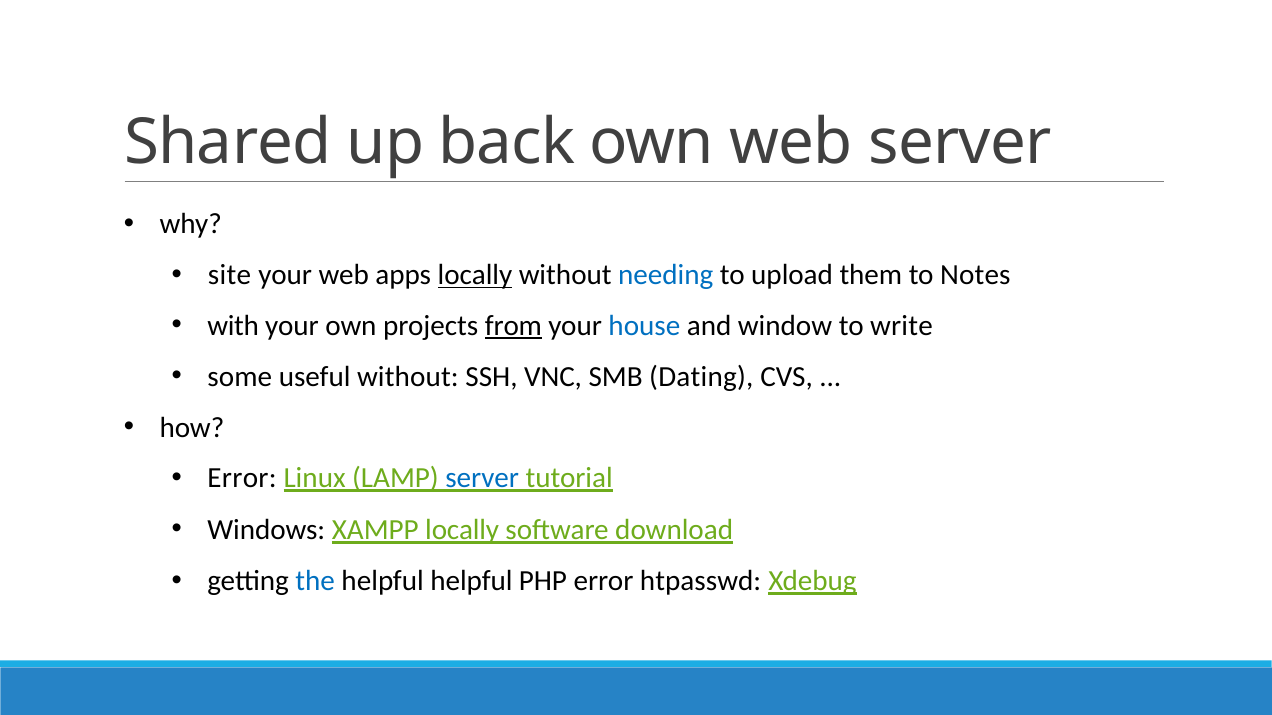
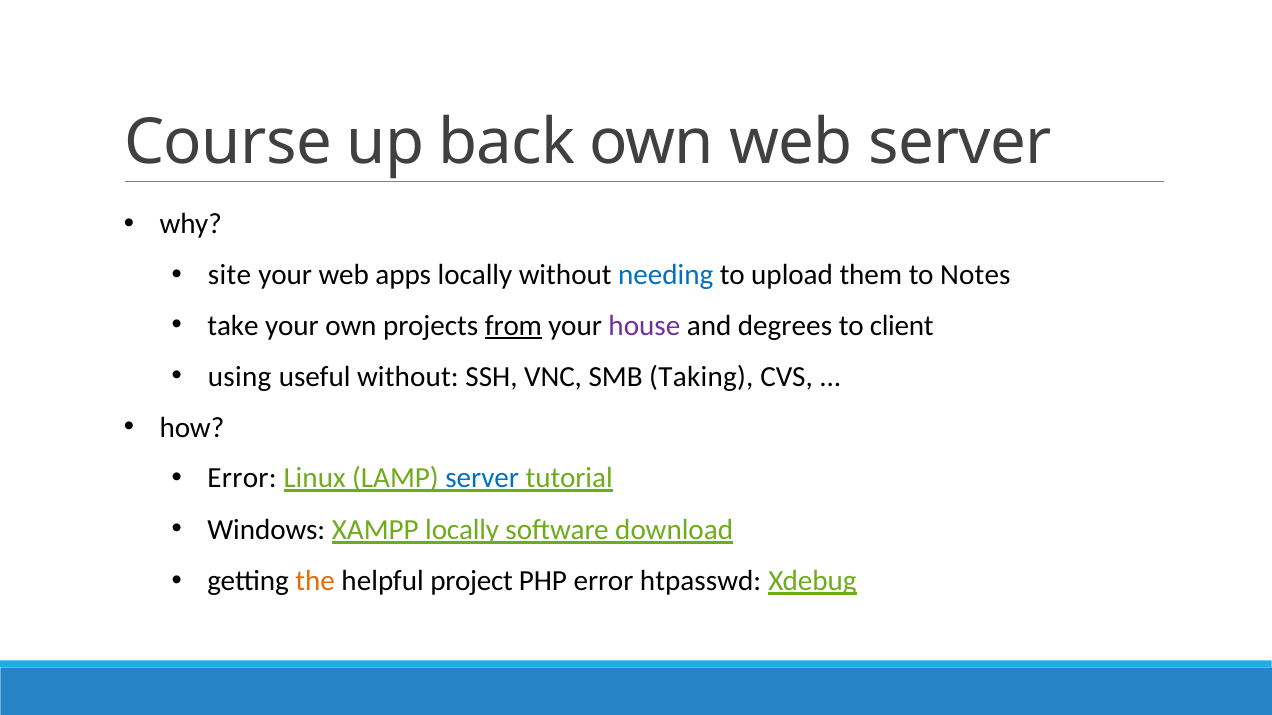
Shared: Shared -> Course
locally at (475, 275) underline: present -> none
with: with -> take
house colour: blue -> purple
window: window -> degrees
write: write -> client
some: some -> using
Dating: Dating -> Taking
the colour: blue -> orange
helpful helpful: helpful -> project
